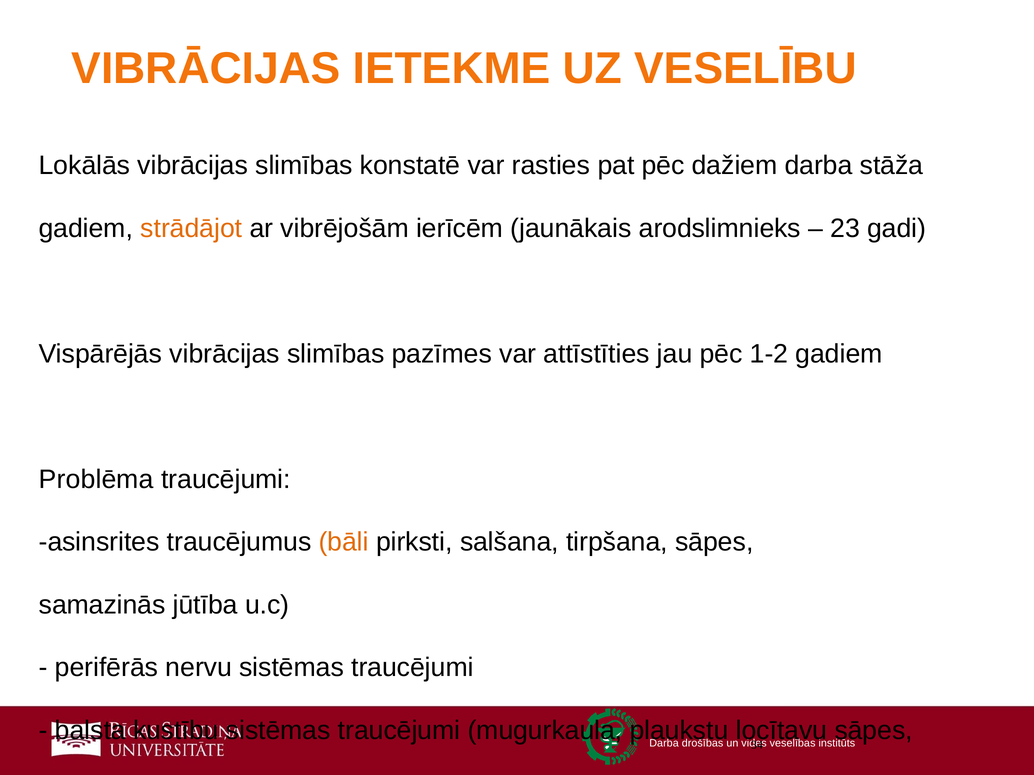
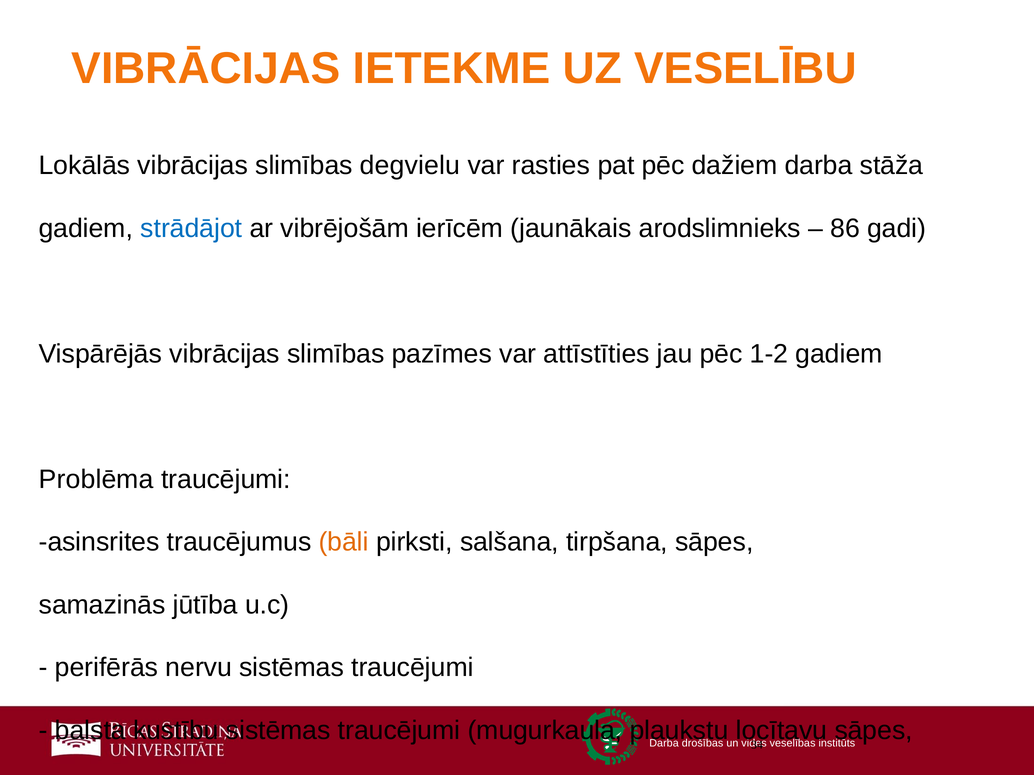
konstatē: konstatē -> degvielu
strādājot colour: orange -> blue
23: 23 -> 86
